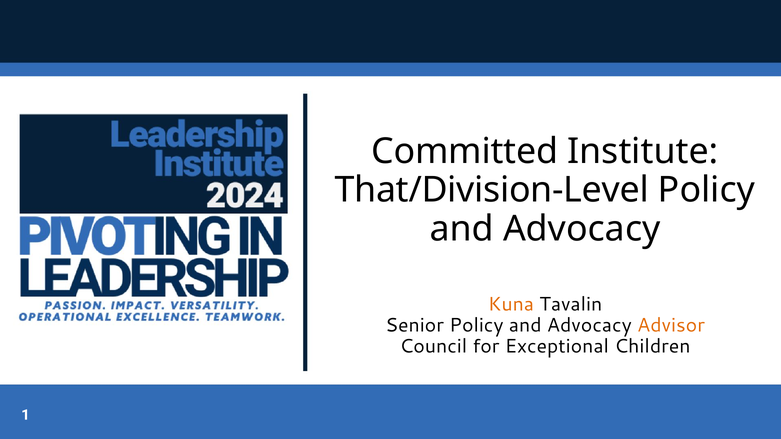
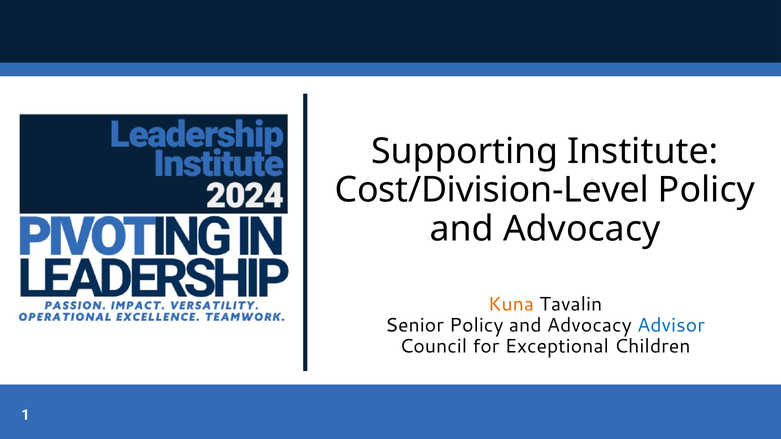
Committed: Committed -> Supporting
That/Division-Level: That/Division-Level -> Cost/Division-Level
Advisor colour: orange -> blue
